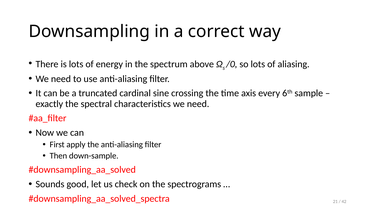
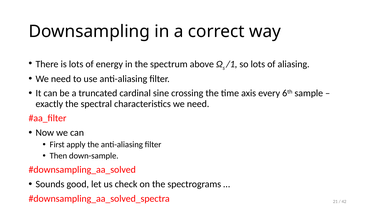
/0: /0 -> /1
